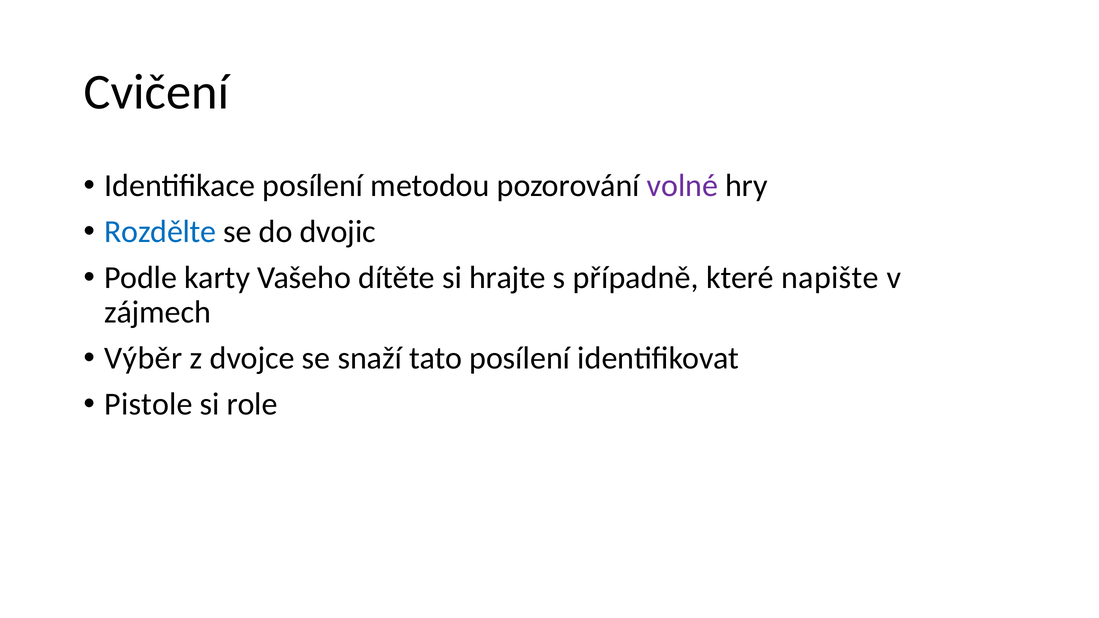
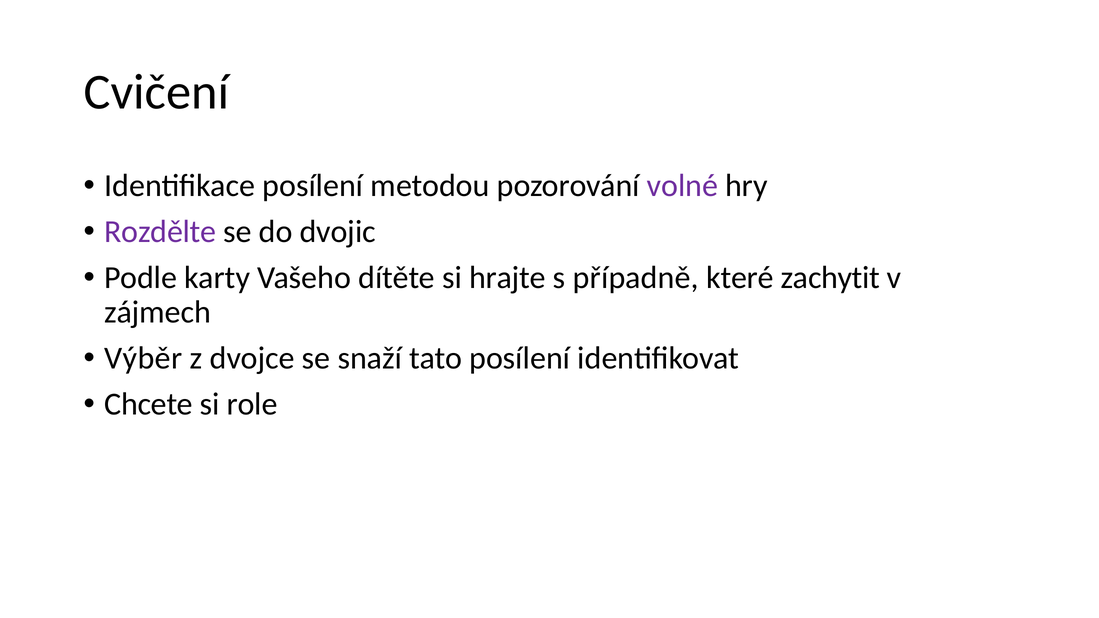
Rozdělte colour: blue -> purple
napište: napište -> zachytit
Pistole: Pistole -> Chcete
